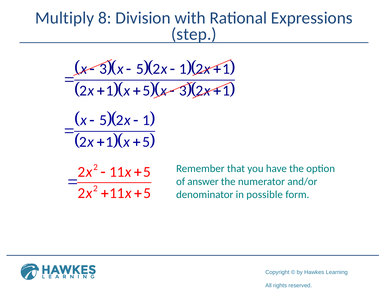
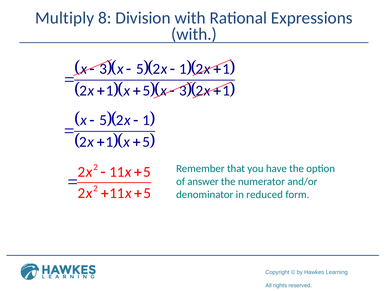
step at (194, 34): step -> with
possible: possible -> reduced
